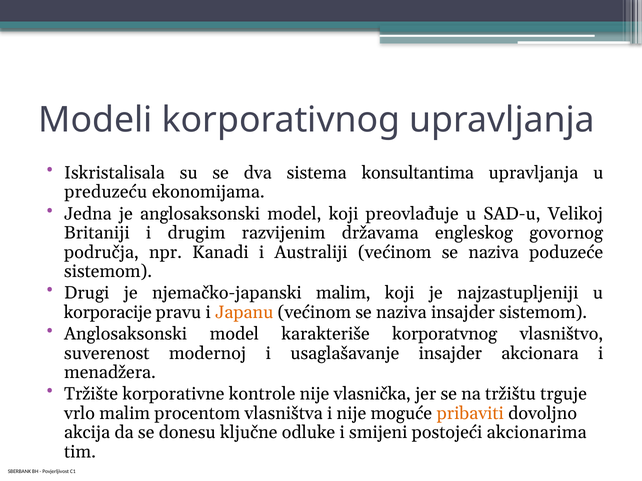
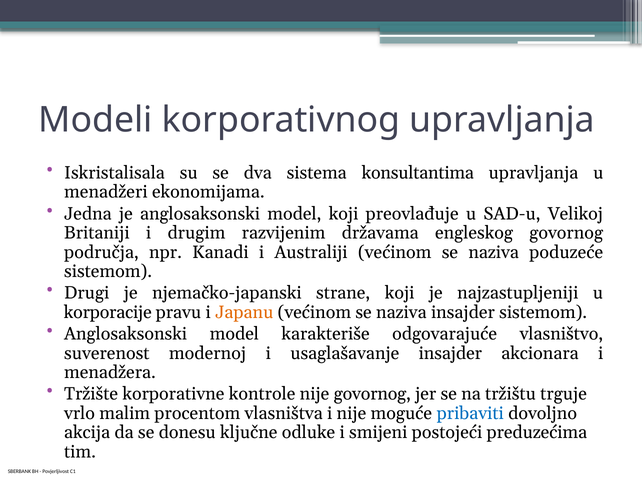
preduzeću: preduzeću -> menadžeri
njemačko-japanski malim: malim -> strane
korporatvnog: korporatvnog -> odgovarajuće
nije vlasnička: vlasnička -> govornog
pribaviti colour: orange -> blue
akcionarima: akcionarima -> preduzećima
